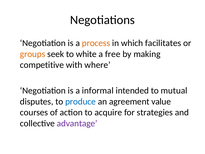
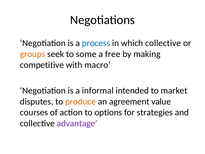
process colour: orange -> blue
which facilitates: facilitates -> collective
white: white -> some
where: where -> macro
mutual: mutual -> market
produce colour: blue -> orange
acquire: acquire -> options
